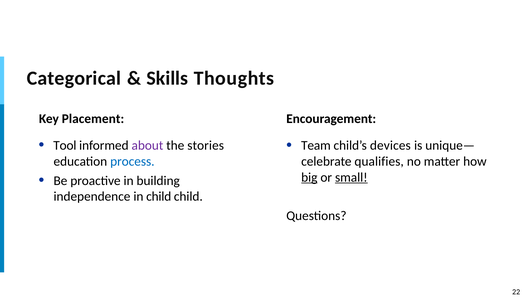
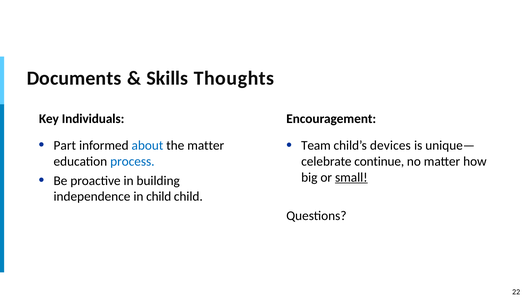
Categorical: Categorical -> Documents
Placement: Placement -> Individuals
Tool: Tool -> Part
about colour: purple -> blue
the stories: stories -> matter
qualifies: qualifies -> continue
big underline: present -> none
